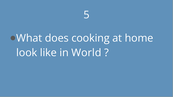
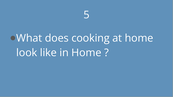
in World: World -> Home
